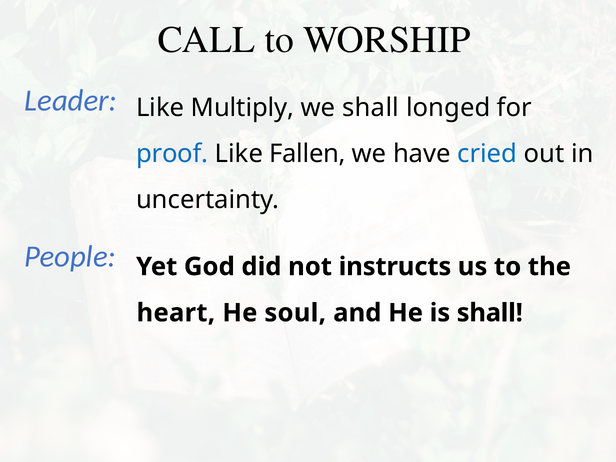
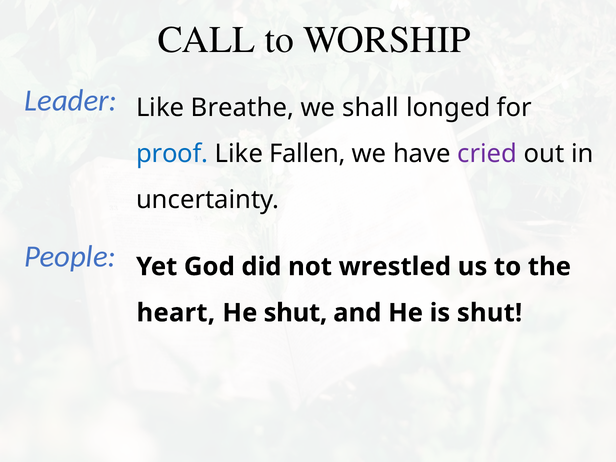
Multiply: Multiply -> Breathe
cried colour: blue -> purple
instructs: instructs -> wrestled
He soul: soul -> shut
is shall: shall -> shut
